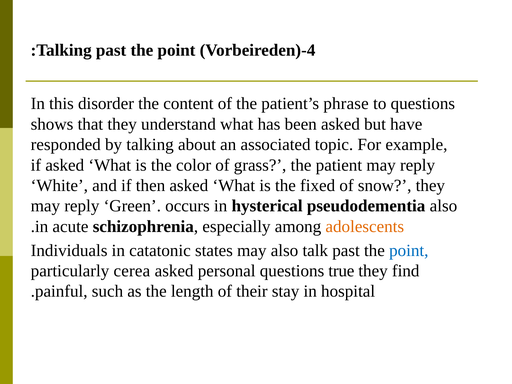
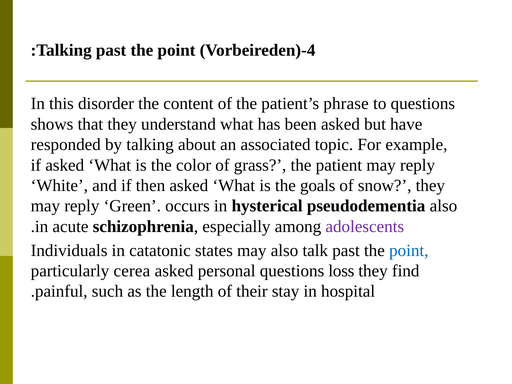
fixed: fixed -> goals
adolescents colour: orange -> purple
true: true -> loss
